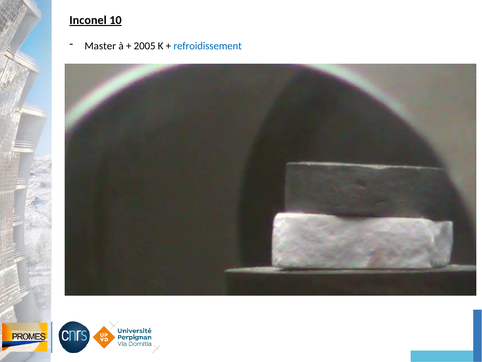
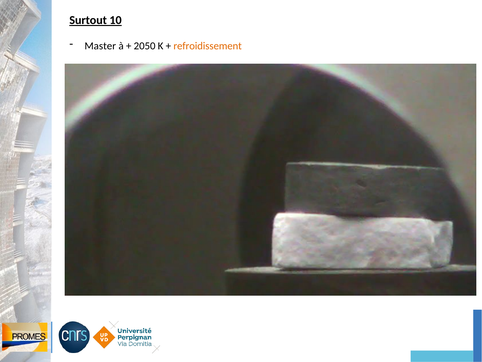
Inconel: Inconel -> Surtout
2005: 2005 -> 2050
refroidissement colour: blue -> orange
